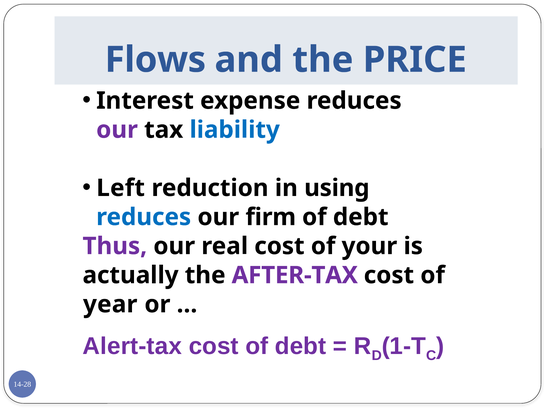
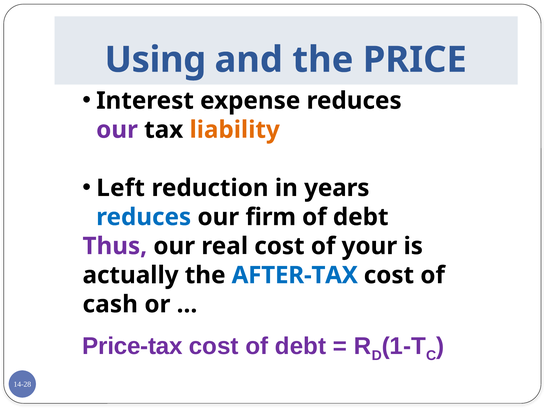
Flows: Flows -> Using
liability colour: blue -> orange
using: using -> years
AFTER-TAX colour: purple -> blue
year: year -> cash
Alert-tax: Alert-tax -> Price-tax
